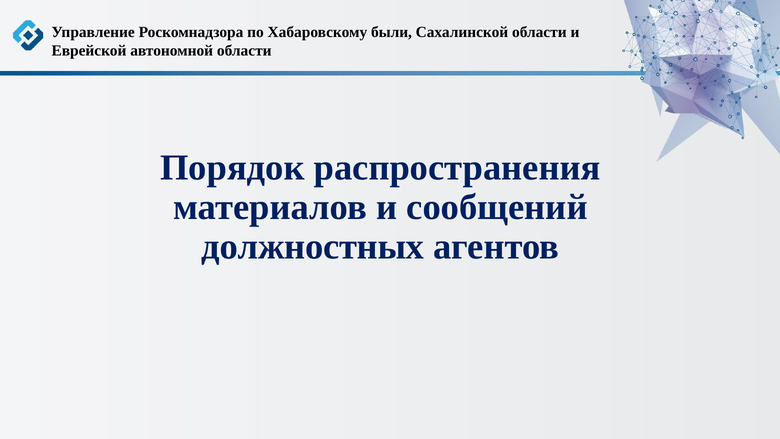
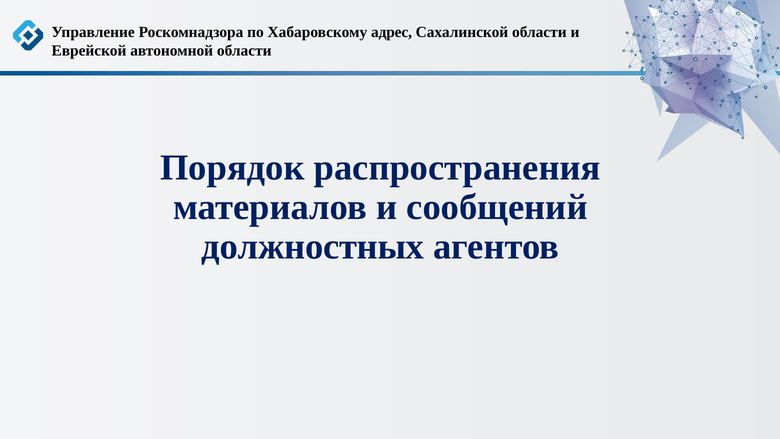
были: были -> адрес
